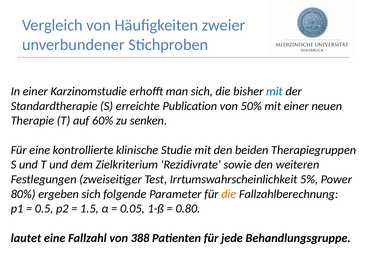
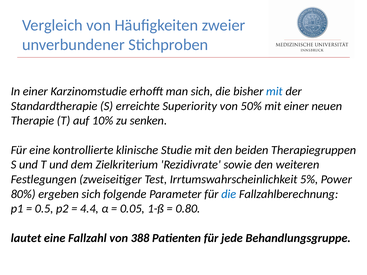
Publication: Publication -> Superiority
60%: 60% -> 10%
die at (229, 194) colour: orange -> blue
1.5: 1.5 -> 4.4
